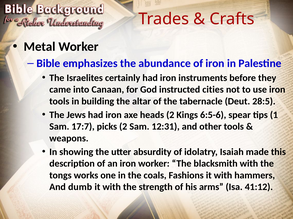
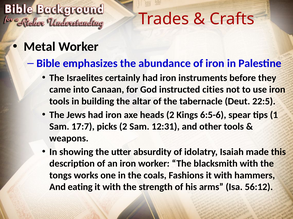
28:5: 28:5 -> 22:5
dumb: dumb -> eating
41:12: 41:12 -> 56:12
